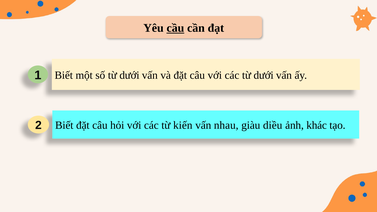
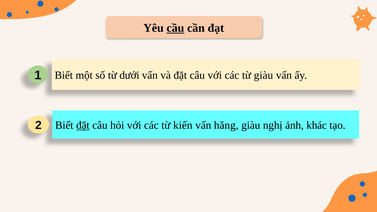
các từ dưới: dưới -> giàu
đặt at (83, 125) underline: none -> present
nhau: nhau -> hăng
diều: diều -> nghị
